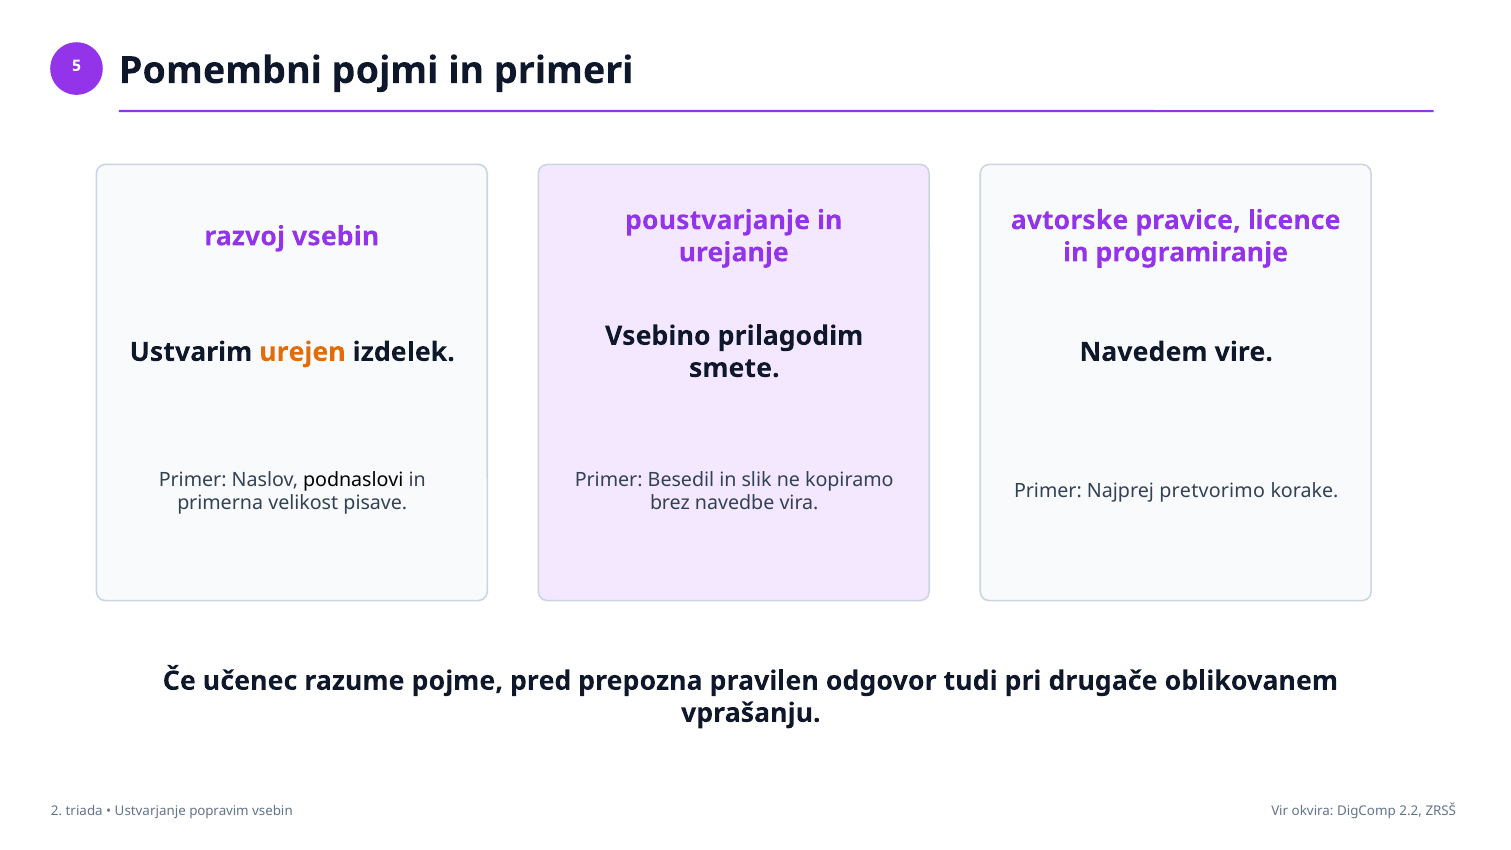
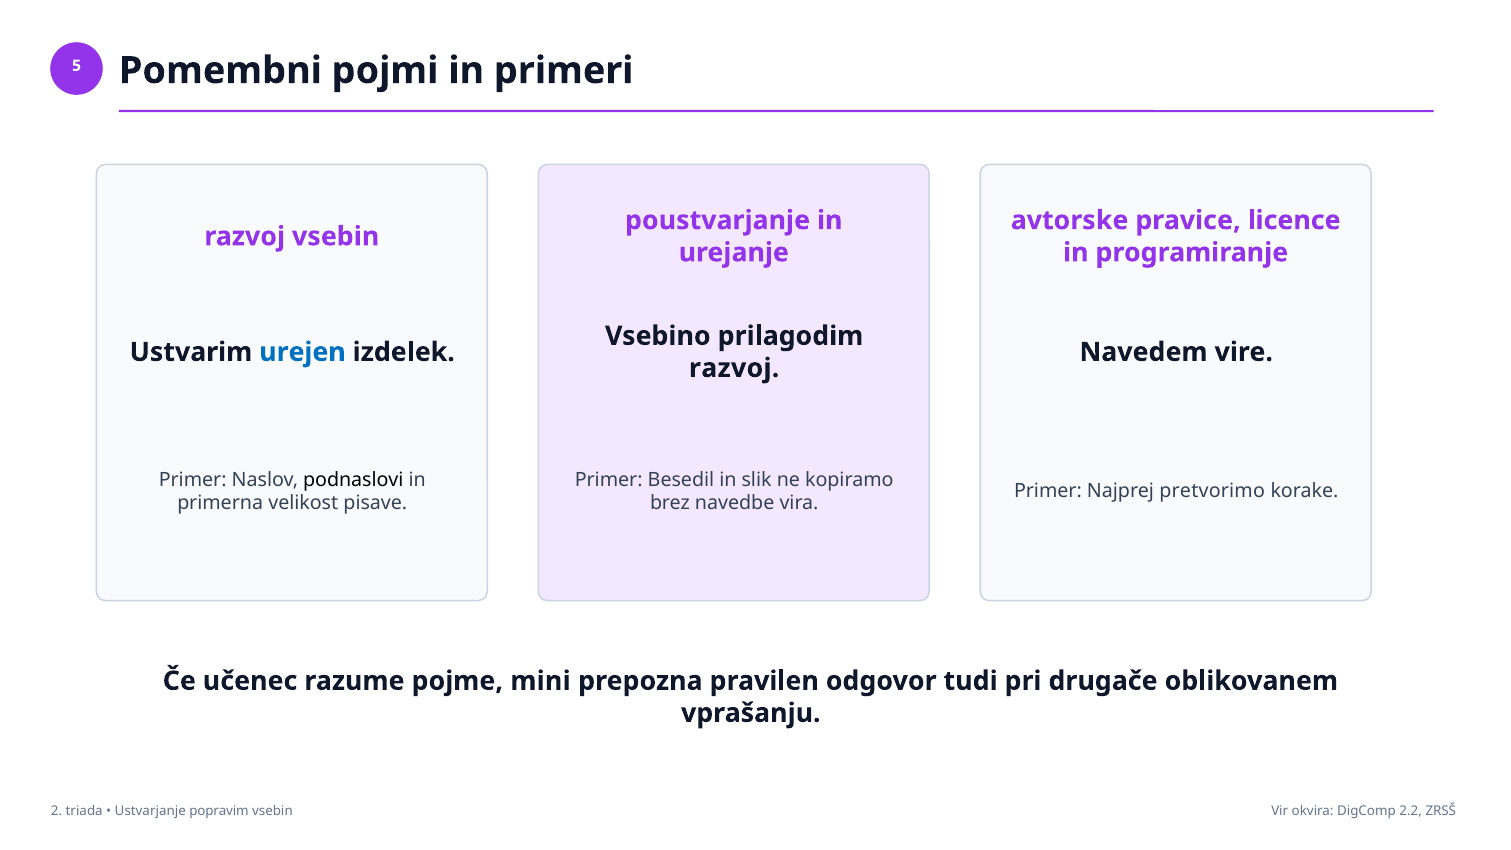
urejen colour: orange -> blue
smete at (734, 368): smete -> razvoj
pred: pred -> mini
